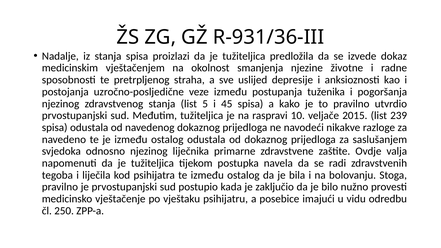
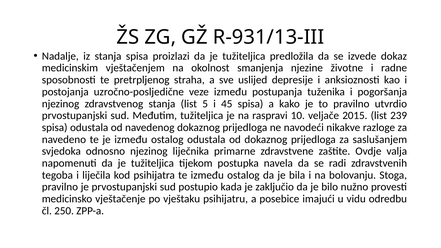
R-931/36-III: R-931/36-III -> R-931/13-III
